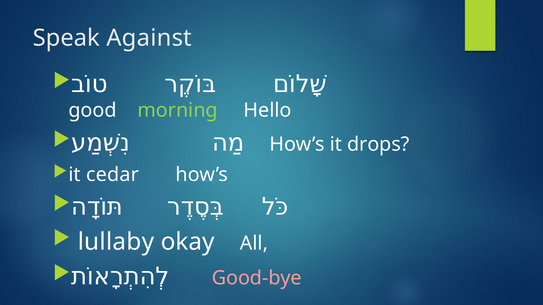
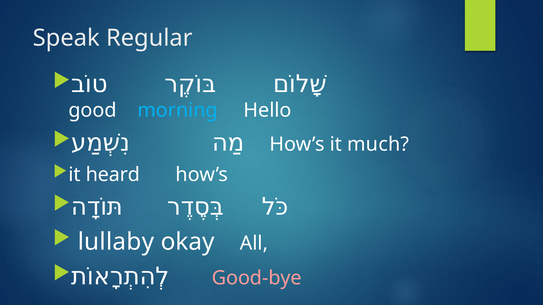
Against: Against -> Regular
morning colour: light green -> light blue
drops: drops -> much
cedar: cedar -> heard
